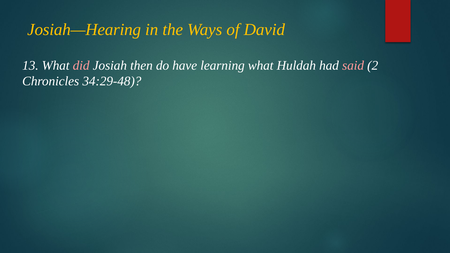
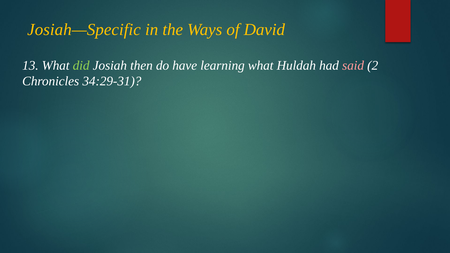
Josiah—Hearing: Josiah—Hearing -> Josiah—Specific
did colour: pink -> light green
34:29-48: 34:29-48 -> 34:29-31
